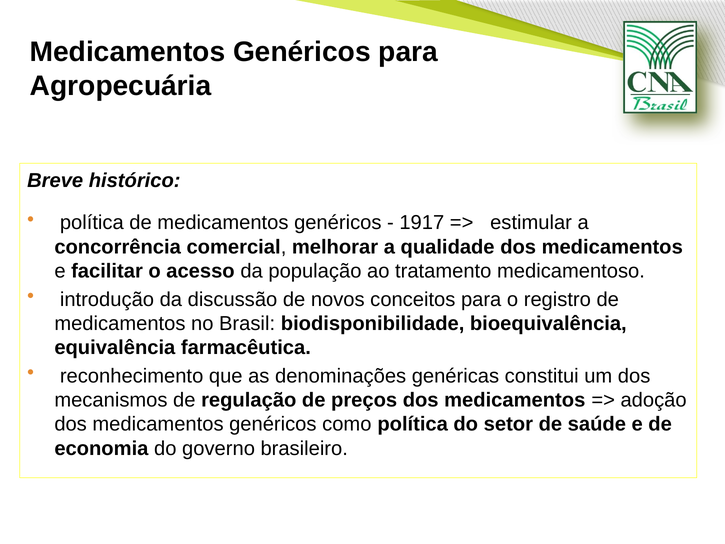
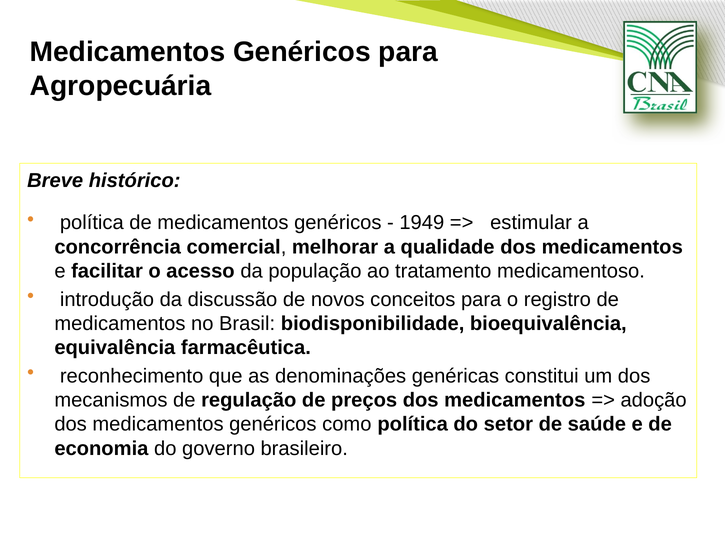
1917: 1917 -> 1949
